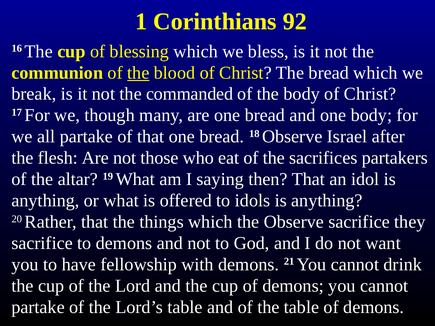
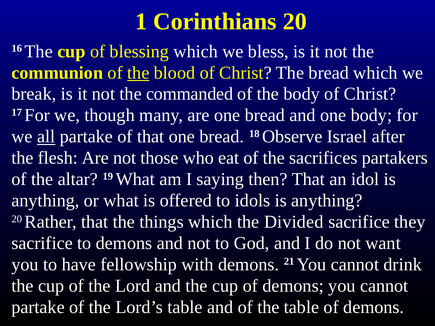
Corinthians 92: 92 -> 20
all underline: none -> present
the Observe: Observe -> Divided
